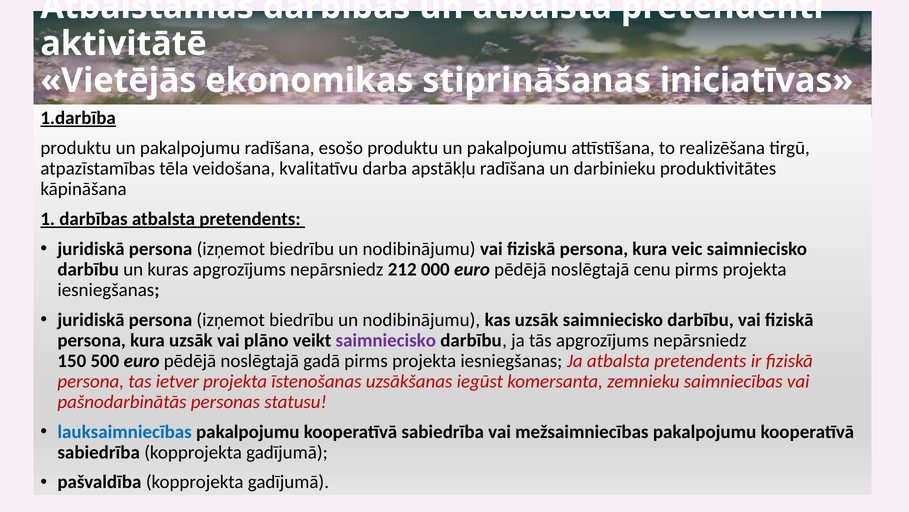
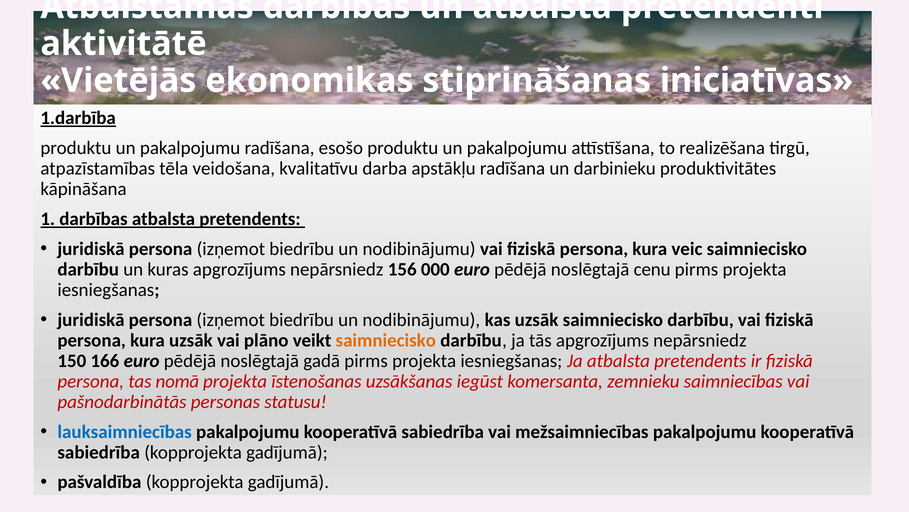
212: 212 -> 156
saimniecisko at (386, 340) colour: purple -> orange
500: 500 -> 166
ietver: ietver -> nomā
